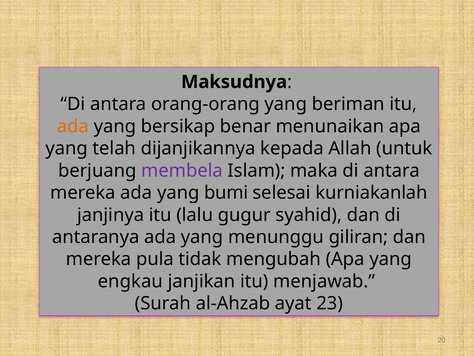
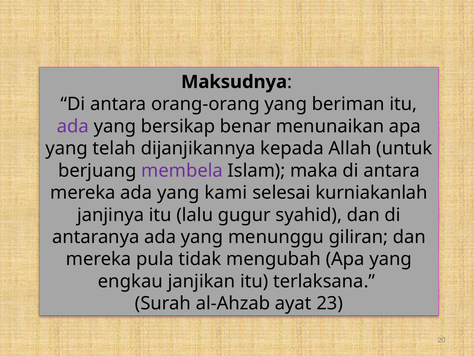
ada at (73, 126) colour: orange -> purple
bumi: bumi -> kami
menjawab: menjawab -> terlaksana
